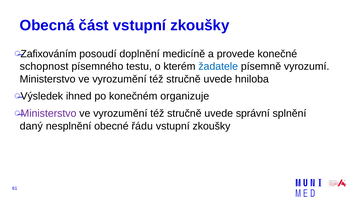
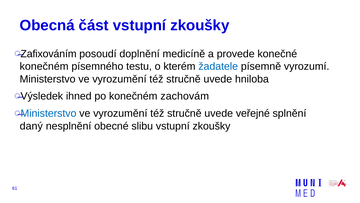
schopnost at (44, 66): schopnost -> konečném
organizuje: organizuje -> zachovám
Ministerstvo at (48, 113) colour: purple -> blue
správní: správní -> veřejné
řádu: řádu -> slibu
